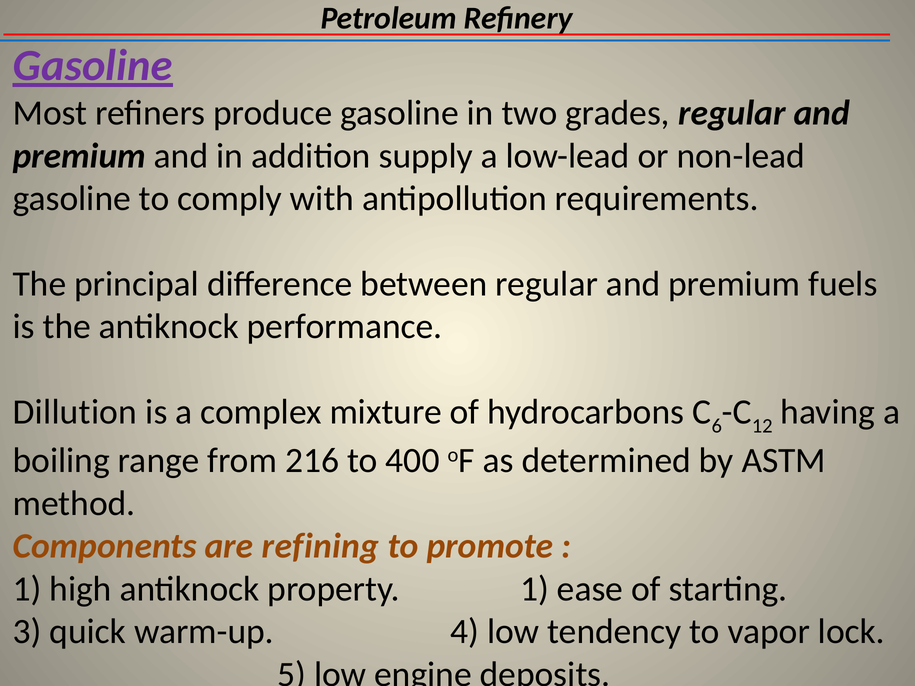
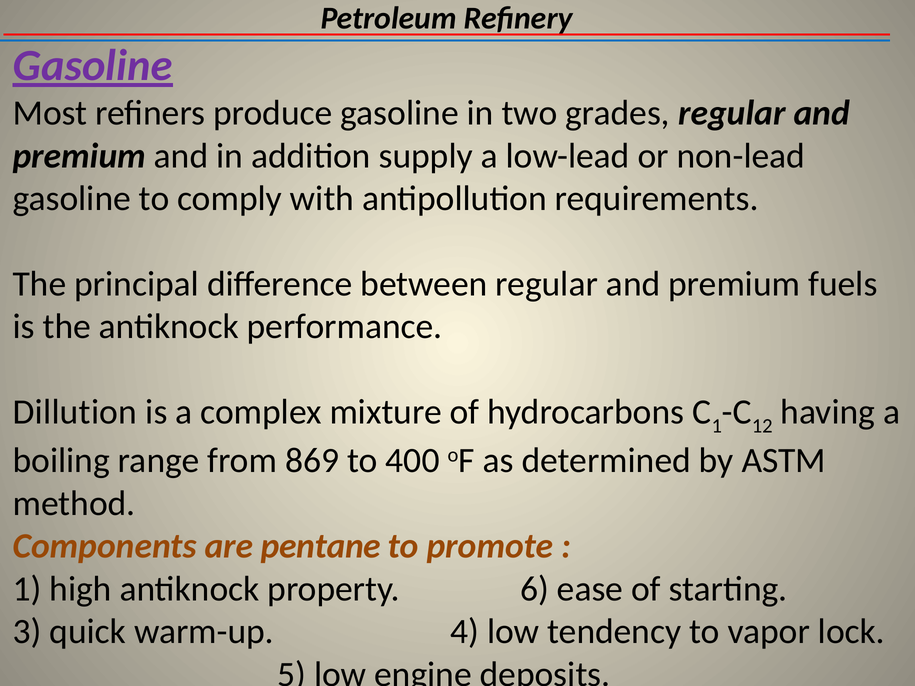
6 at (717, 426): 6 -> 1
216: 216 -> 869
refining: refining -> pentane
property 1: 1 -> 6
